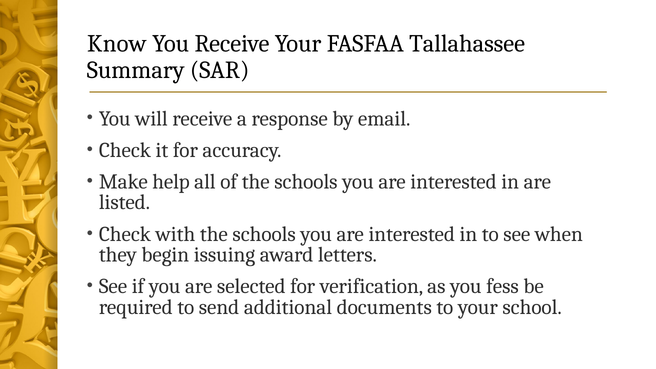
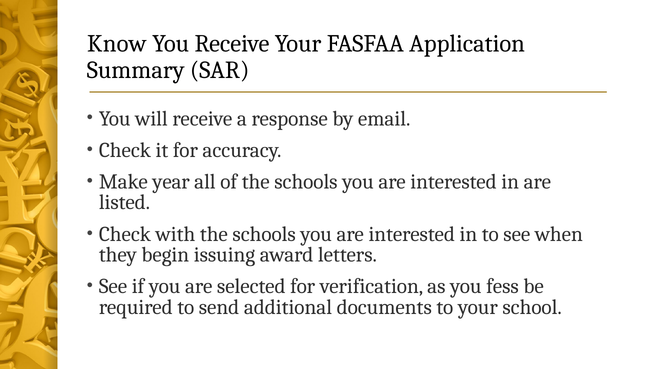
Tallahassee: Tallahassee -> Application
help: help -> year
